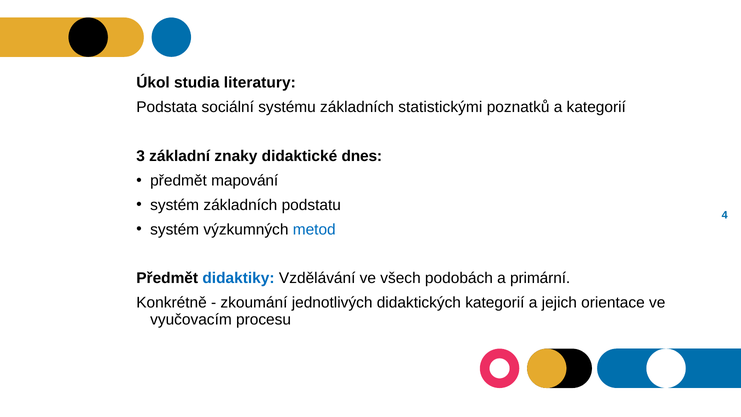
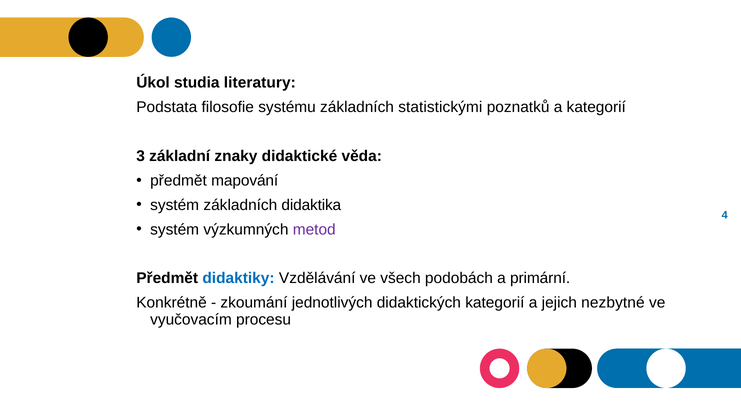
sociální: sociální -> filosofie
dnes: dnes -> věda
podstatu: podstatu -> didaktika
metod colour: blue -> purple
orientace: orientace -> nezbytné
